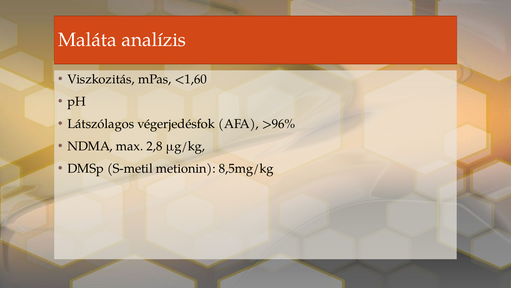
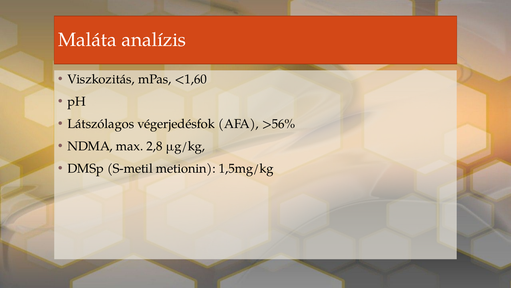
>96%: >96% -> >56%
8,5mg/kg: 8,5mg/kg -> 1,5mg/kg
